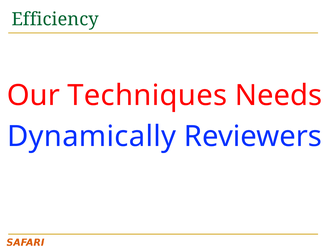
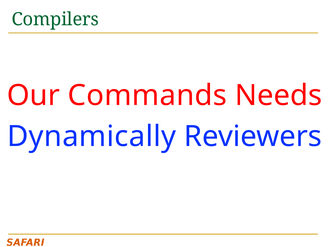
Efficiency: Efficiency -> Compilers
Techniques: Techniques -> Commands
